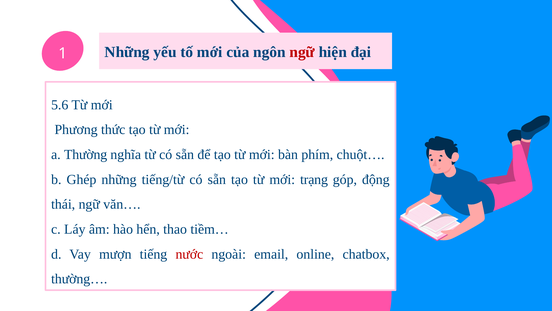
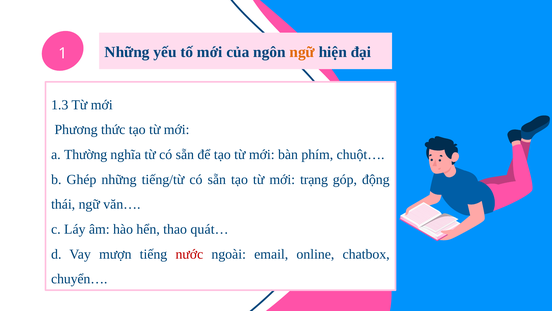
ngữ at (302, 52) colour: red -> orange
5.6: 5.6 -> 1.3
tiềm…: tiềm… -> quát…
thường…: thường… -> chuyển…
